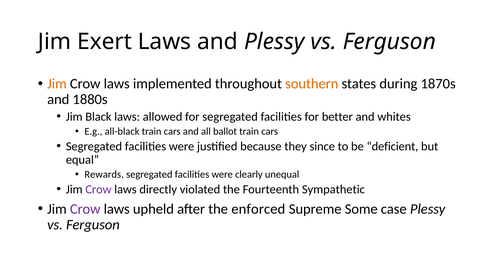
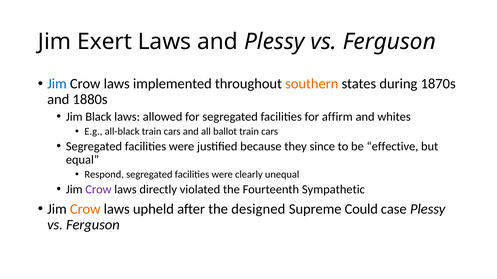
Jim at (57, 84) colour: orange -> blue
better: better -> affirm
deficient: deficient -> effective
Rewards: Rewards -> Respond
Crow at (85, 209) colour: purple -> orange
enforced: enforced -> designed
Some: Some -> Could
